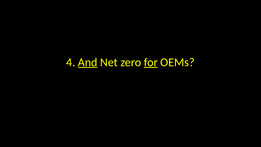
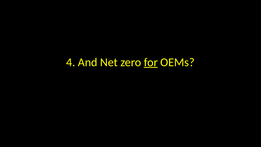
And underline: present -> none
